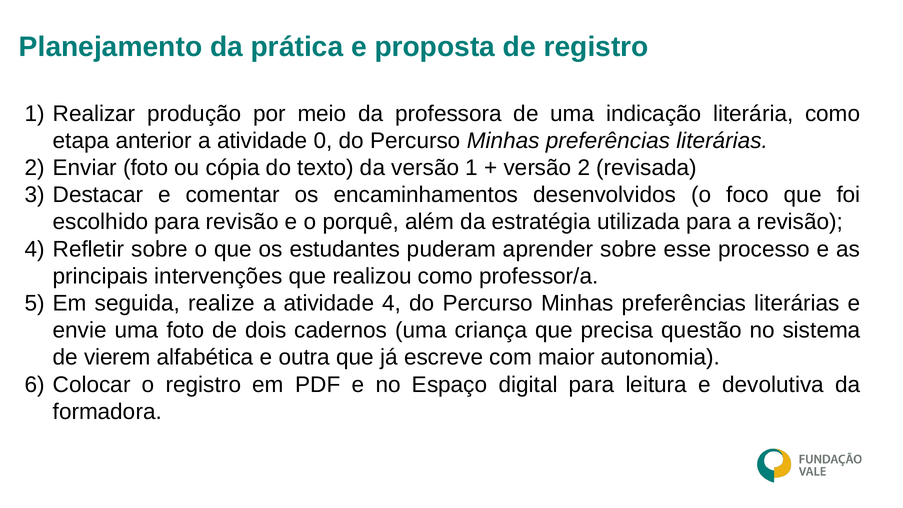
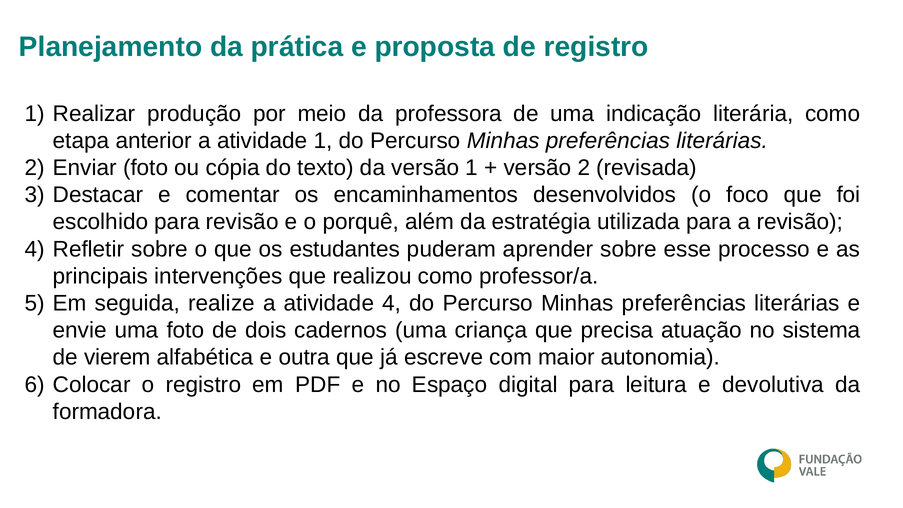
atividade 0: 0 -> 1
questão: questão -> atuação
